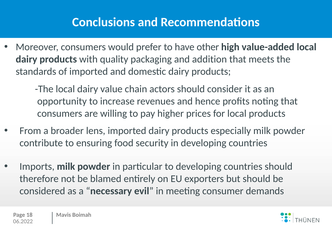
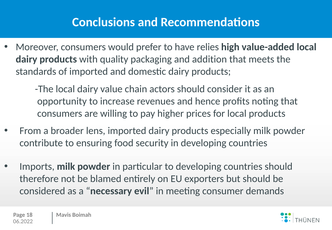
other: other -> relies
